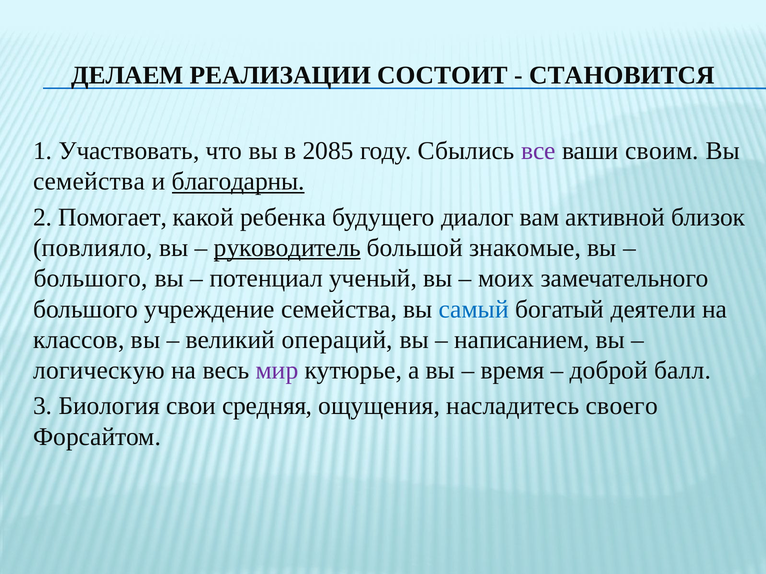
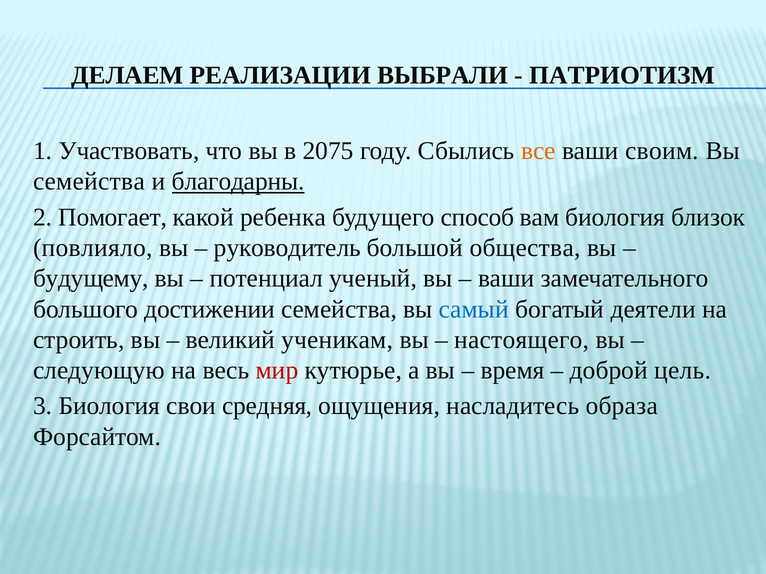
СОСТОИТ: СОСТОИТ -> ВЫБРАЛИ
СТАНОВИТСЯ: СТАНОВИТСЯ -> ПАТРИОТИЗМ
2085: 2085 -> 2075
все colour: purple -> orange
диалог: диалог -> способ
вам активной: активной -> биология
руководитель underline: present -> none
знакомые: знакомые -> общества
большого at (91, 279): большого -> будущему
моих at (506, 279): моих -> ваши
учреждение: учреждение -> достижении
классов: классов -> строить
операций: операций -> ученикам
написанием: написанием -> настоящего
логическую: логическую -> следующую
мир colour: purple -> red
балл: балл -> цель
своего: своего -> образа
